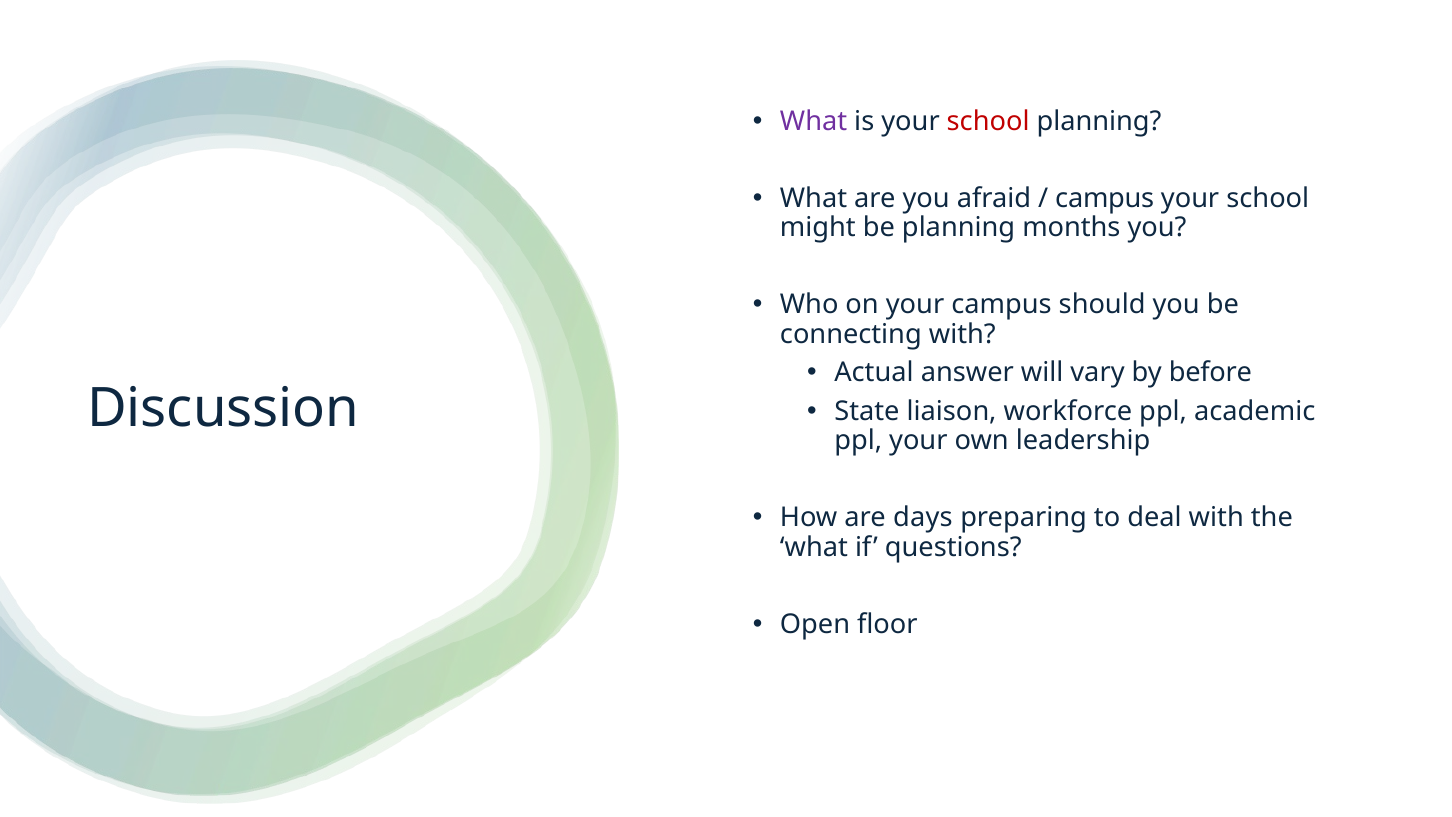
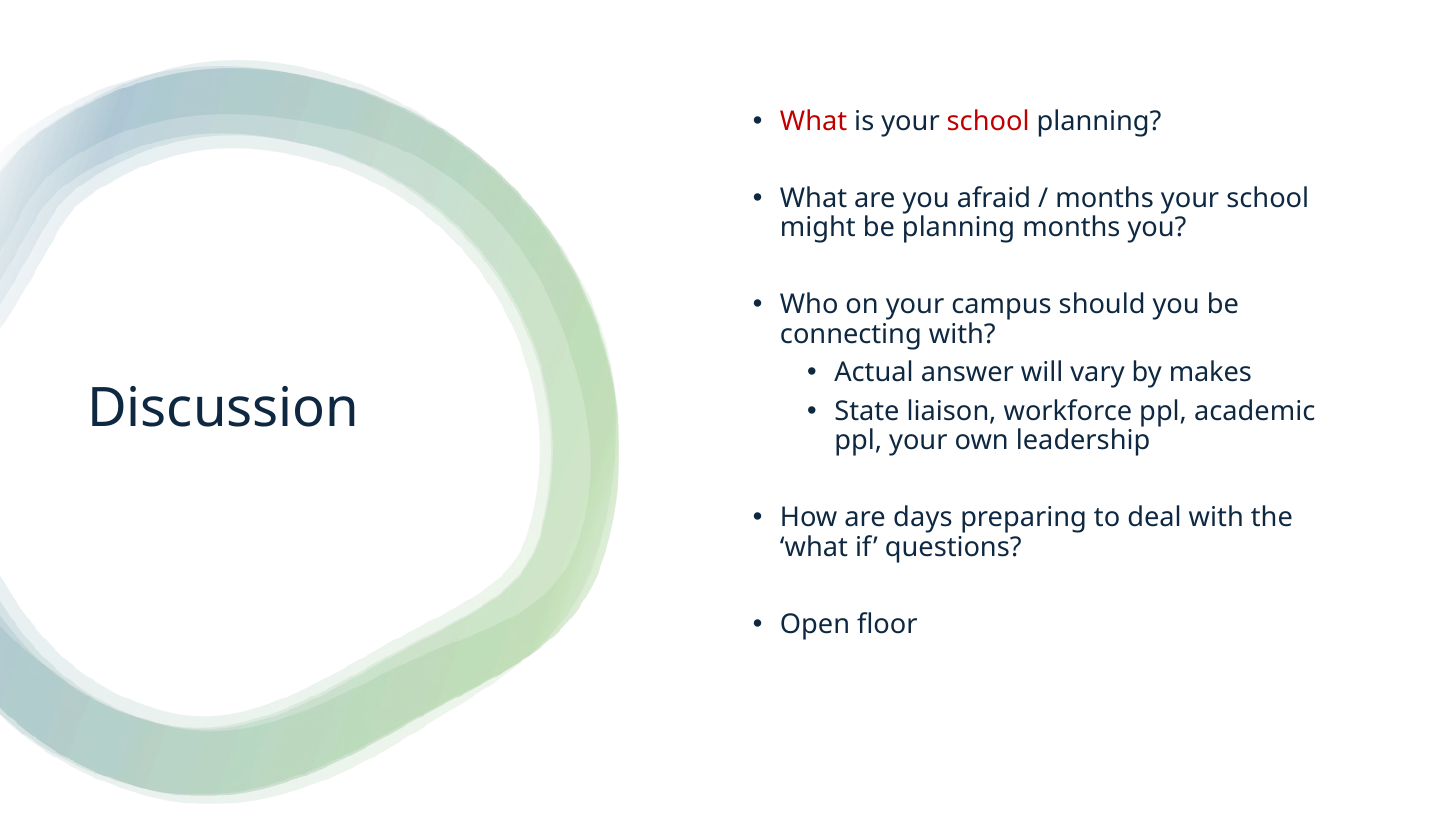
What at (814, 121) colour: purple -> red
campus at (1105, 198): campus -> months
before: before -> makes
